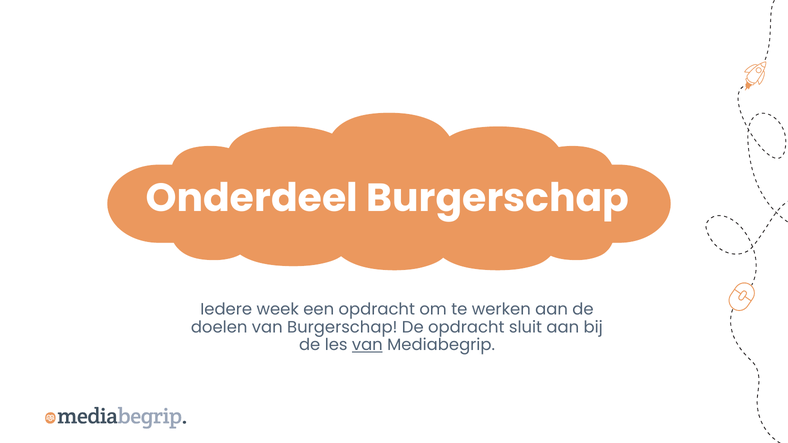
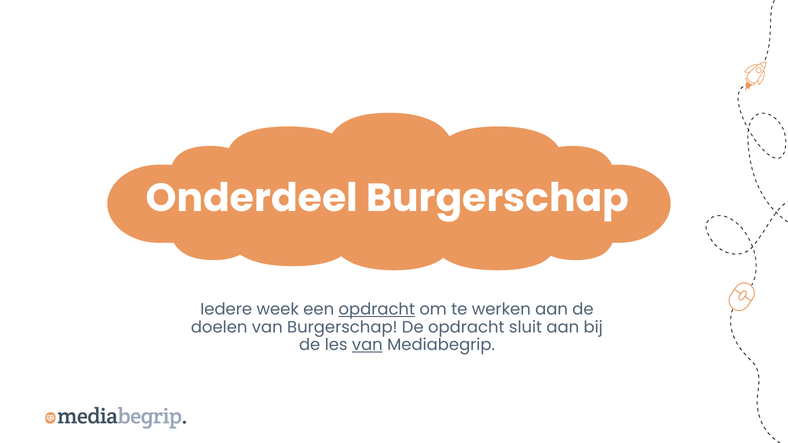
opdracht at (377, 310) underline: none -> present
